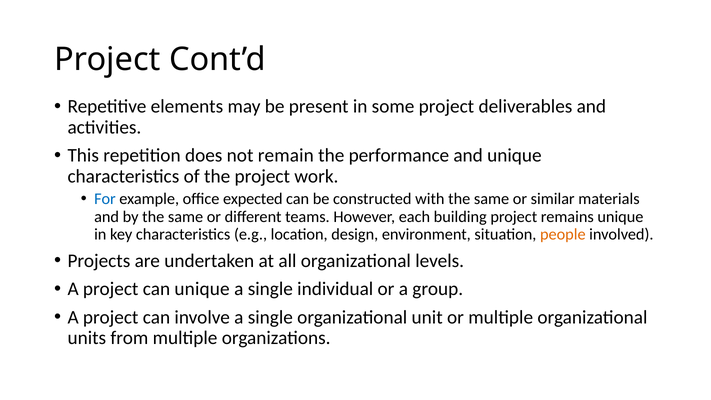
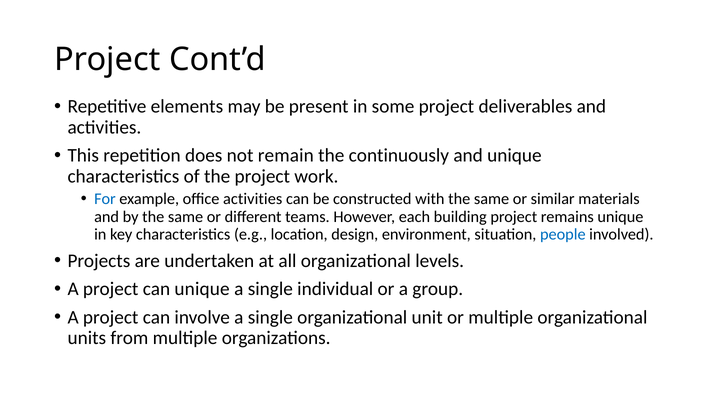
performance: performance -> continuously
office expected: expected -> activities
people colour: orange -> blue
